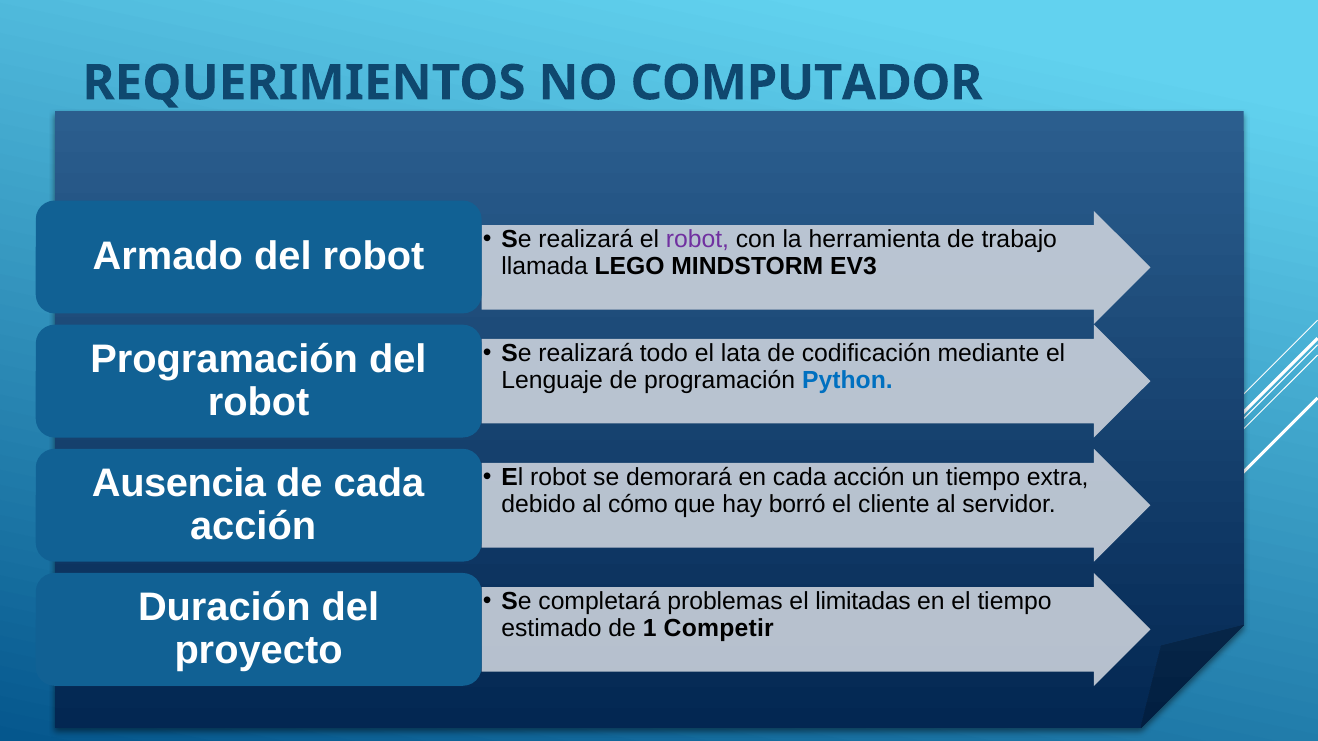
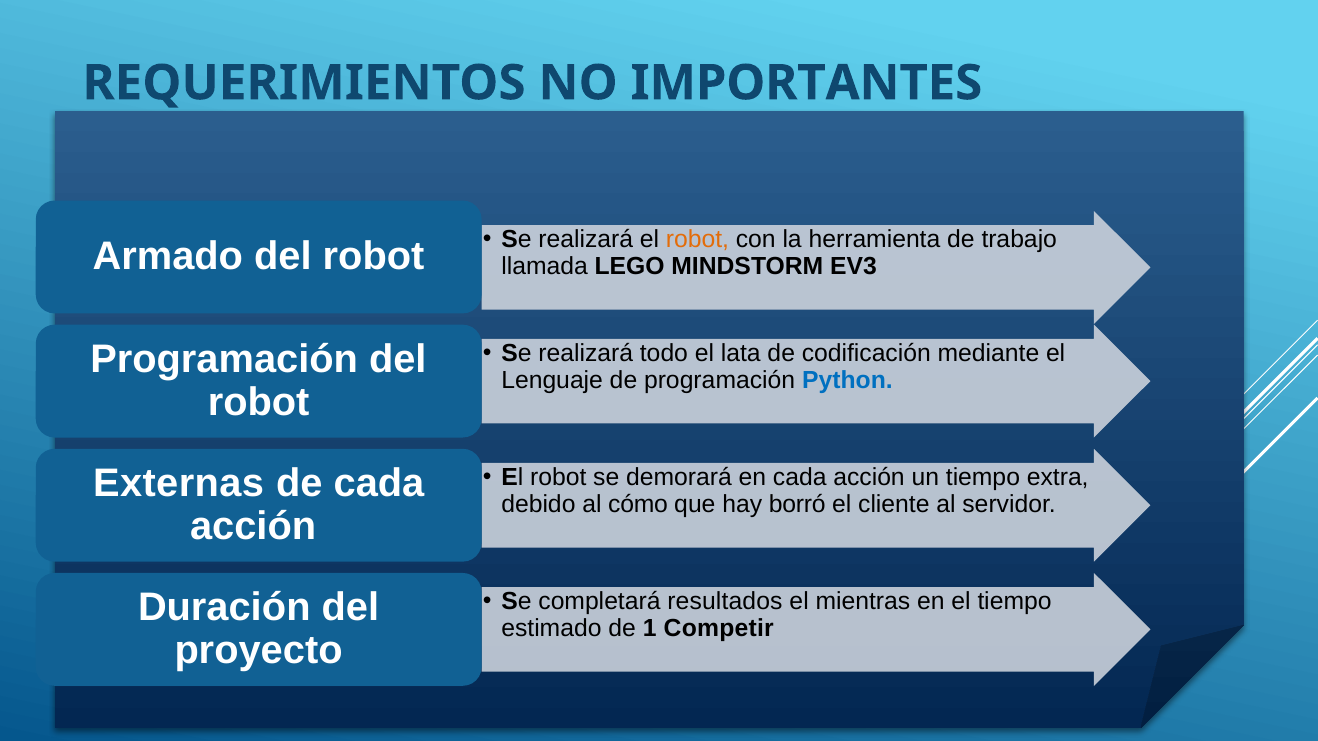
COMPUTADOR: COMPUTADOR -> IMPORTANTES
robot at (698, 240) colour: purple -> orange
Ausencia: Ausencia -> Externas
problemas: problemas -> resultados
limitadas: limitadas -> mientras
